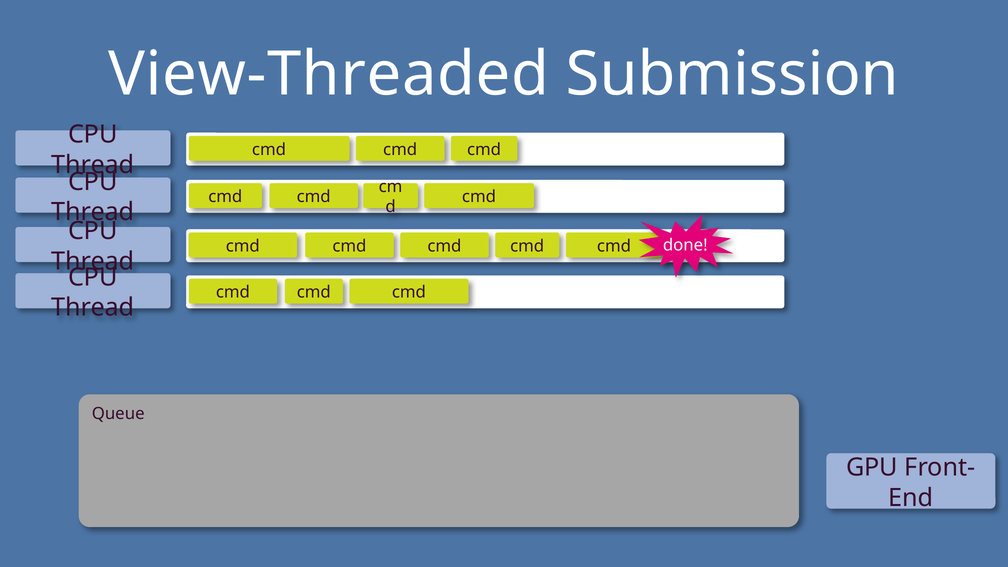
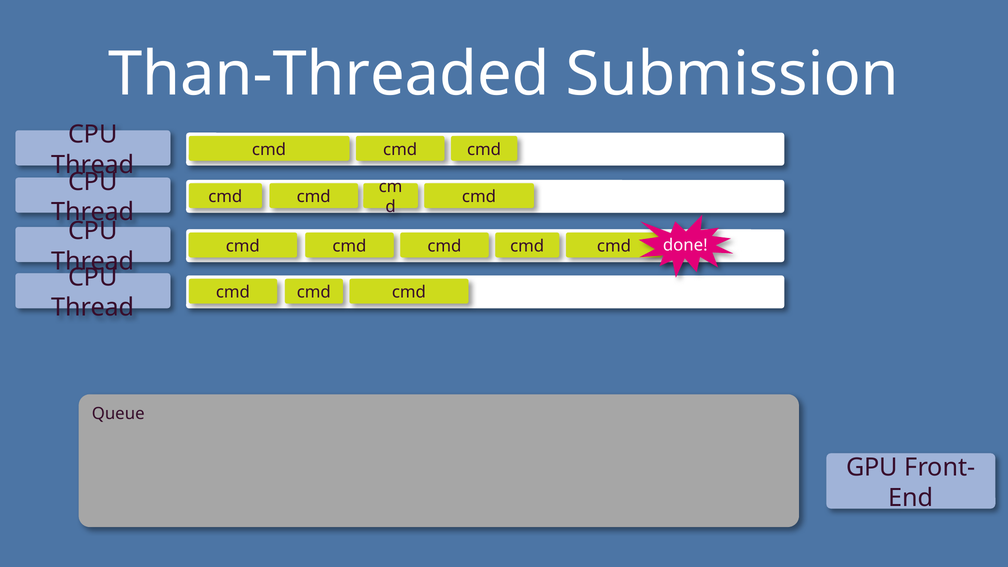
View-Threaded: View-Threaded -> Than-Threaded
